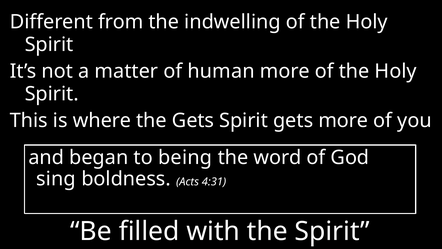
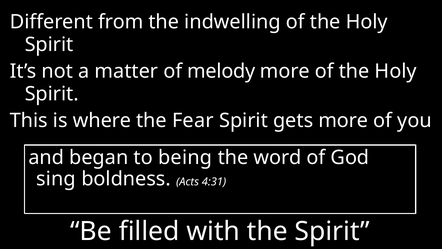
human: human -> melody
the Gets: Gets -> Fear
